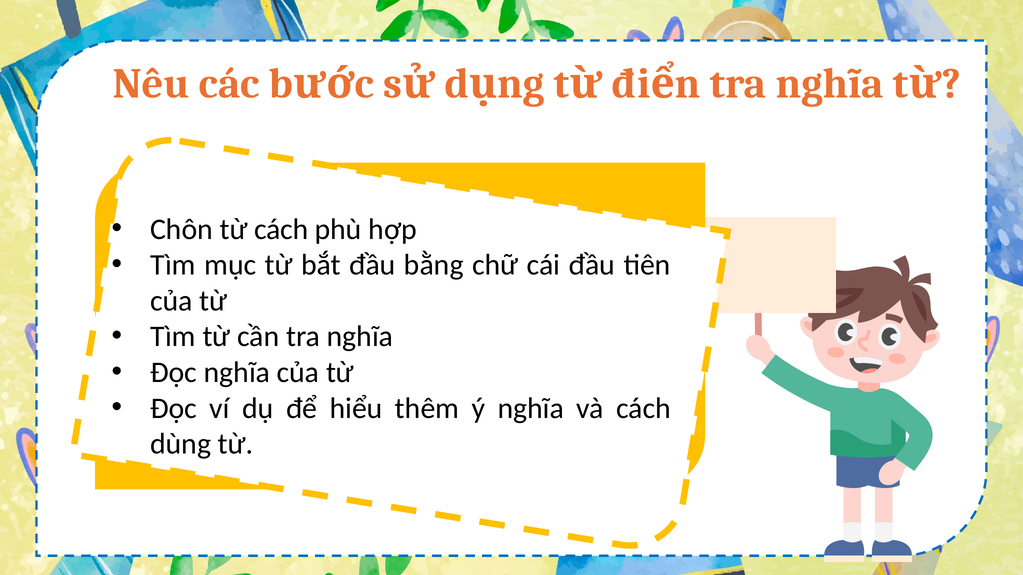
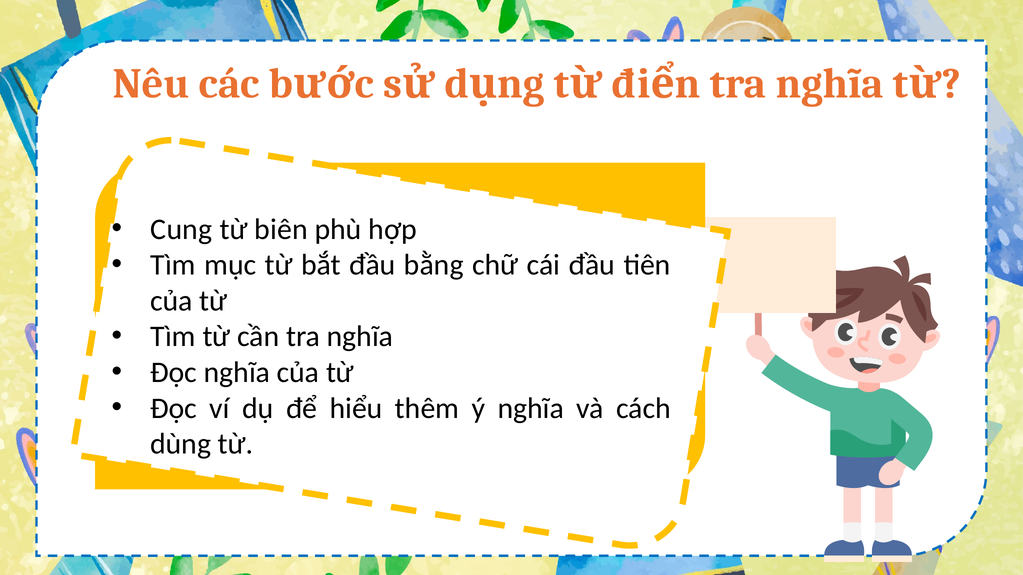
Chôn: Chôn -> Cung
từ cách: cách -> biên
